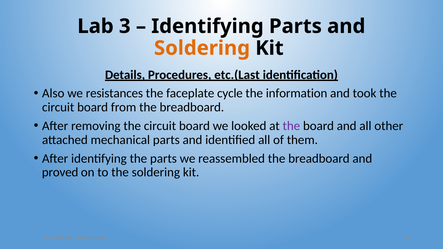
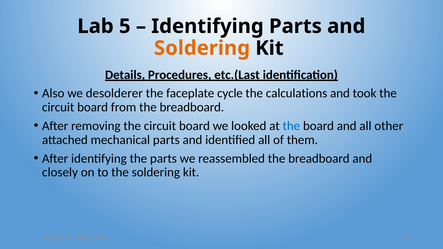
3: 3 -> 5
resistances: resistances -> desolderer
information: information -> calculations
the at (291, 126) colour: purple -> blue
proved: proved -> closely
